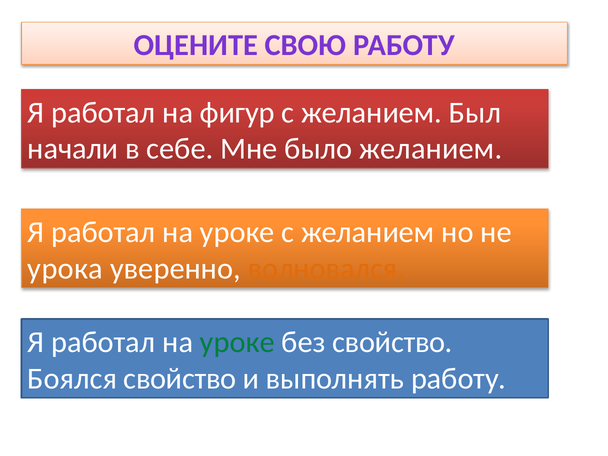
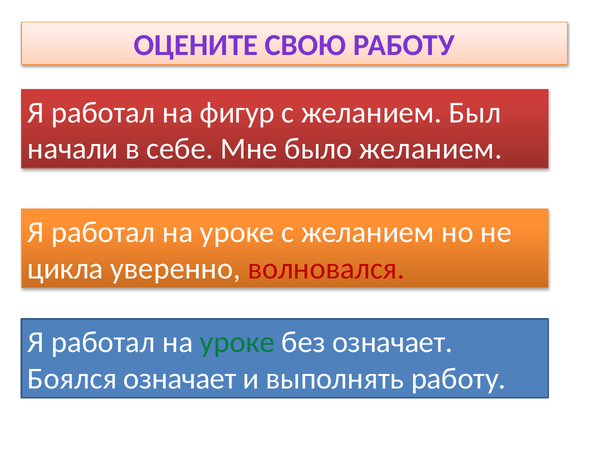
урока: урока -> цикла
волновался colour: orange -> red
без свойство: свойство -> означает
Боялся свойство: свойство -> означает
